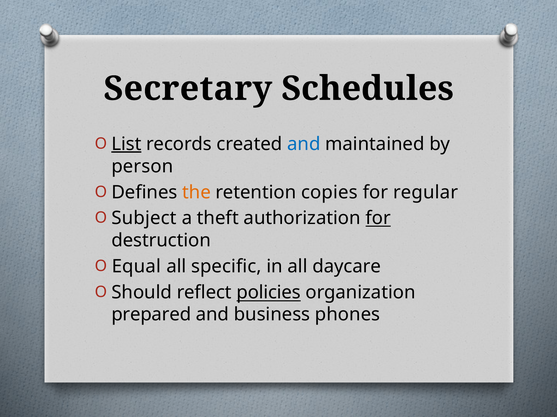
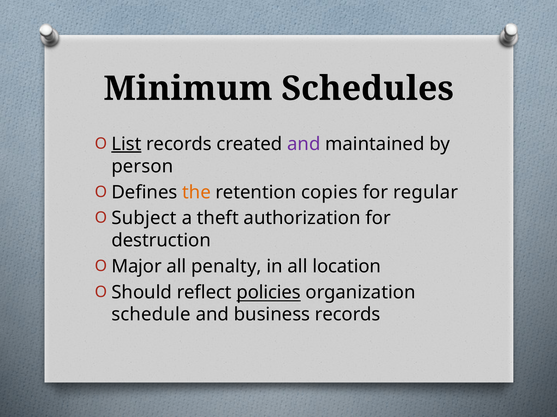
Secretary: Secretary -> Minimum
and at (304, 144) colour: blue -> purple
for at (378, 219) underline: present -> none
Equal: Equal -> Major
specific: specific -> penalty
daycare: daycare -> location
prepared: prepared -> schedule
business phones: phones -> records
